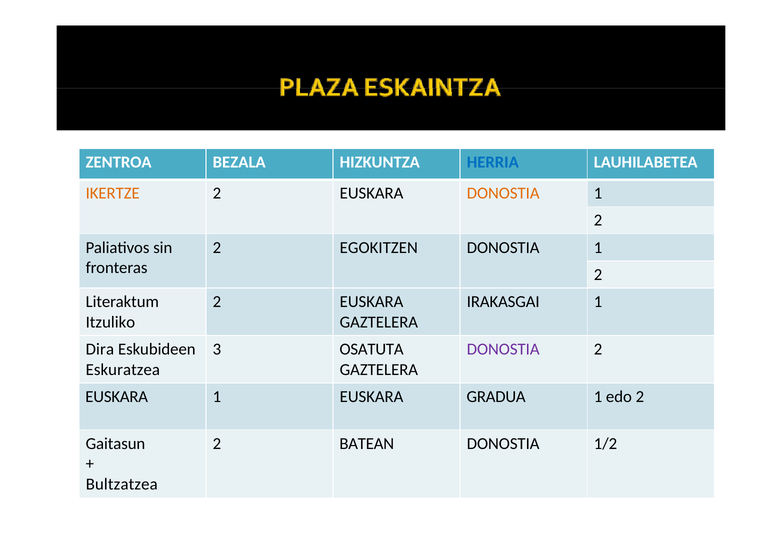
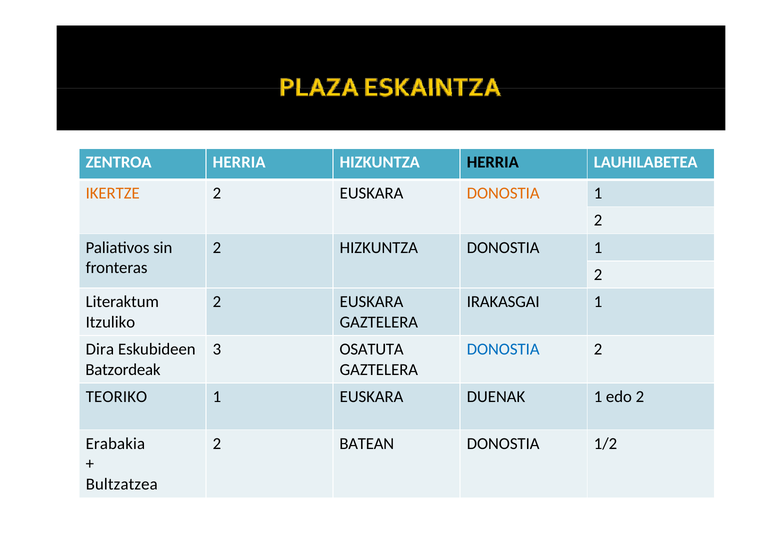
ZENTROA BEZALA: BEZALA -> HERRIA
HERRIA at (493, 162) colour: blue -> black
2 EGOKITZEN: EGOKITZEN -> HIZKUNTZA
DONOSTIA at (503, 349) colour: purple -> blue
Eskuratzea: Eskuratzea -> Batzordeak
EUSKARA at (117, 397): EUSKARA -> TEORIKO
GRADUA: GRADUA -> DUENAK
Gaitasun: Gaitasun -> Erabakia
